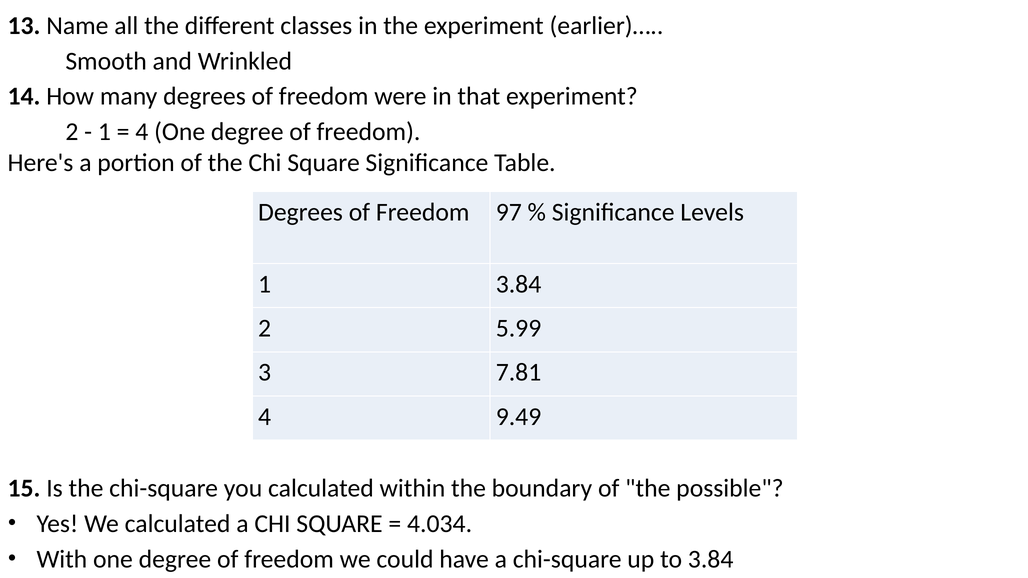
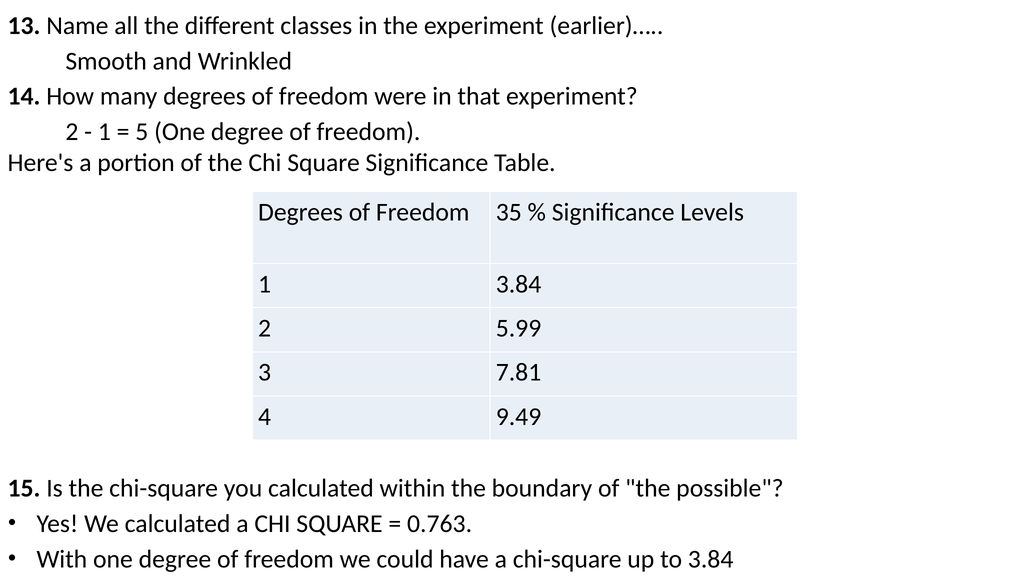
4 at (142, 132): 4 -> 5
97: 97 -> 35
4.034: 4.034 -> 0.763
